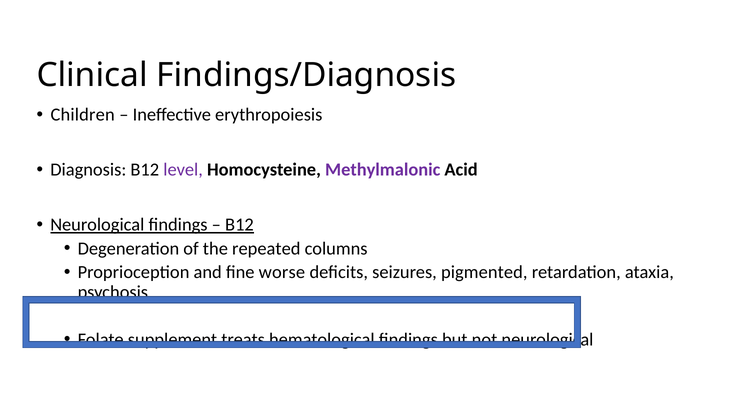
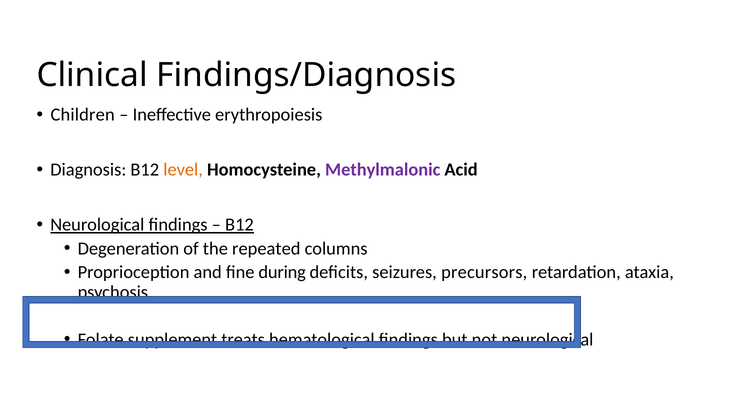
level colour: purple -> orange
worse: worse -> during
pigmented: pigmented -> precursors
